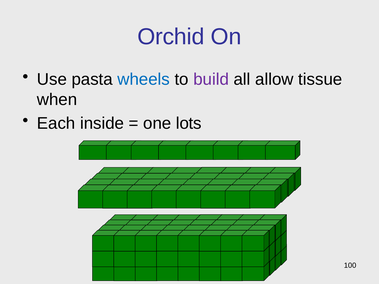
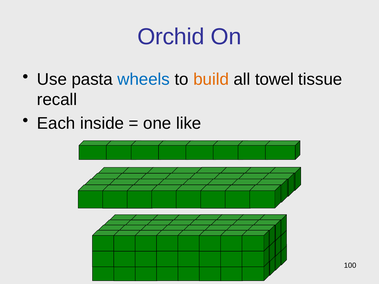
build colour: purple -> orange
allow: allow -> towel
when: when -> recall
lots: lots -> like
